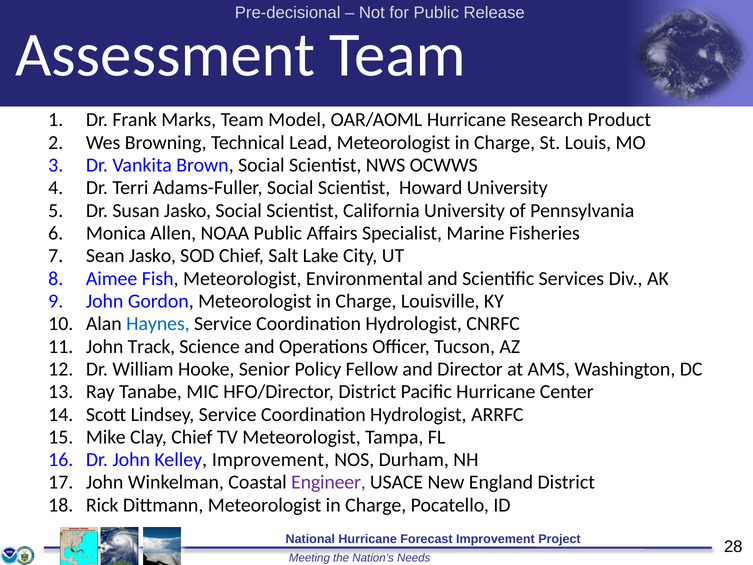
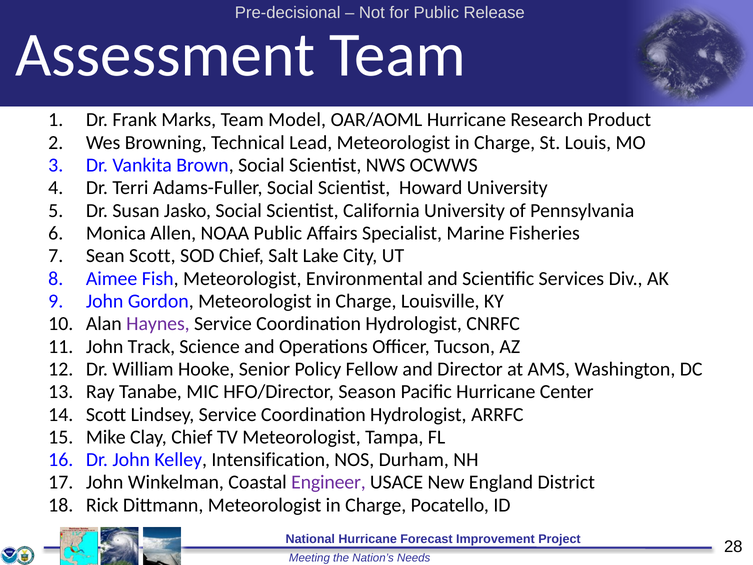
Sean Jasko: Jasko -> Scott
Haynes colour: blue -> purple
HFO/Director District: District -> Season
Kelley Improvement: Improvement -> Intensification
